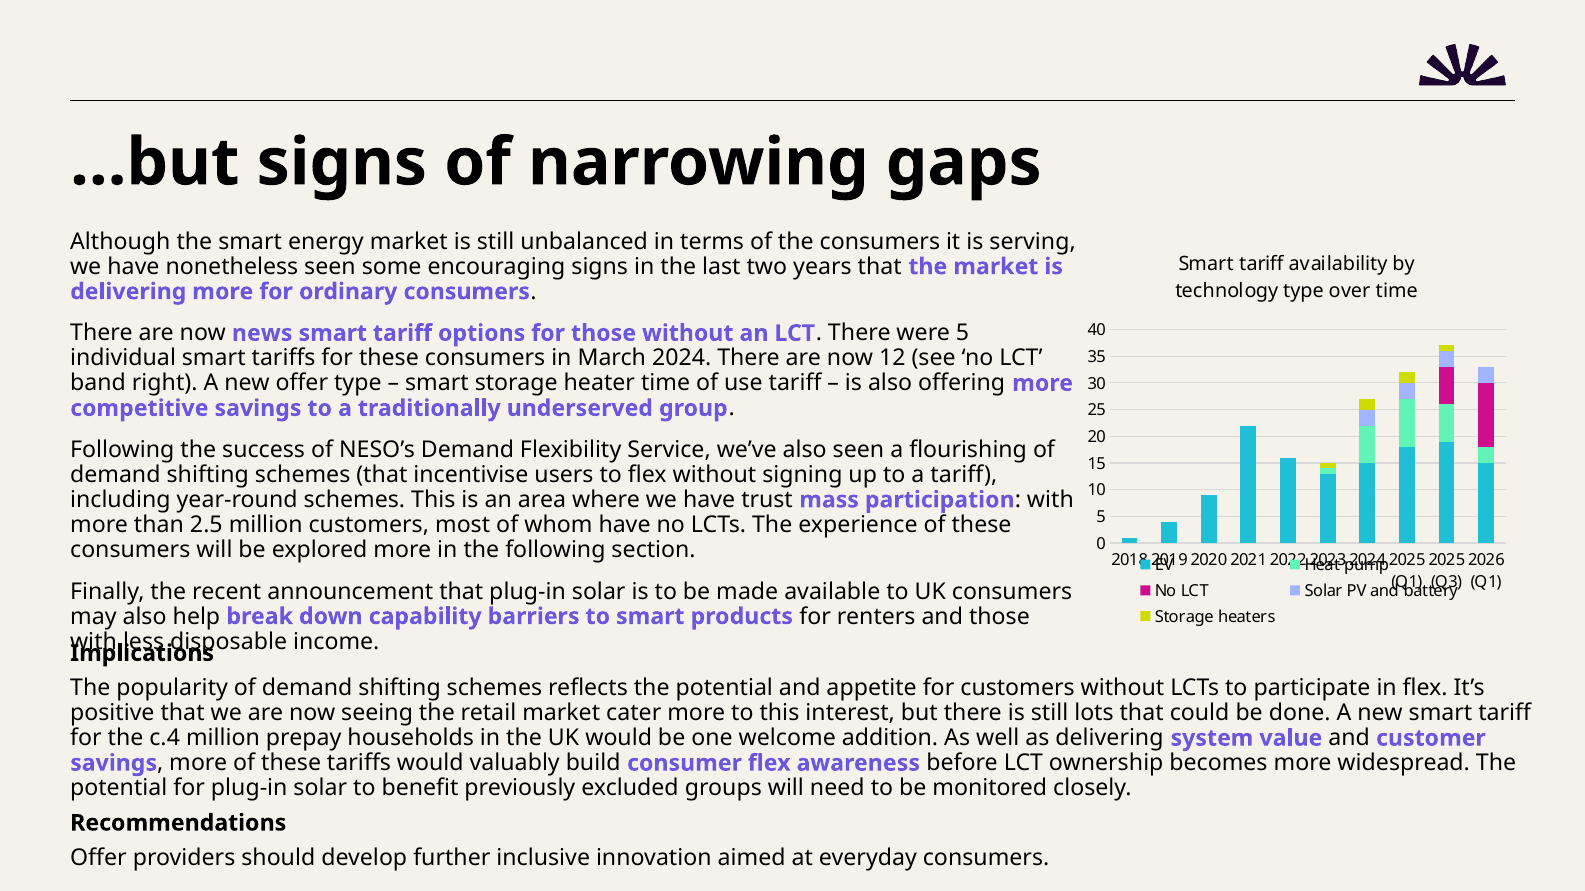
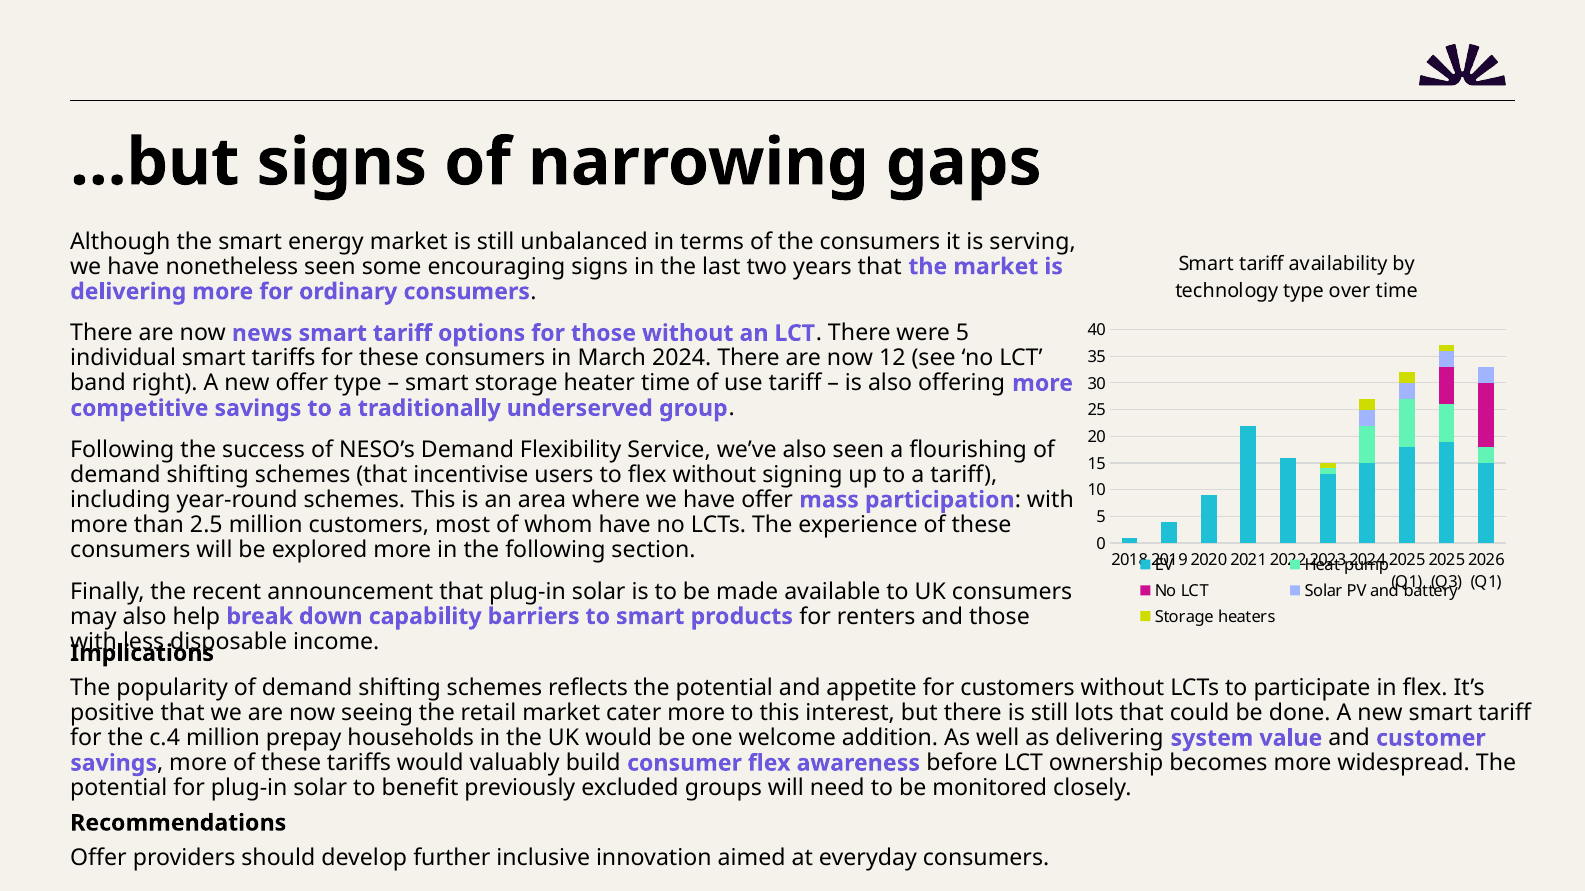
have trust: trust -> offer
